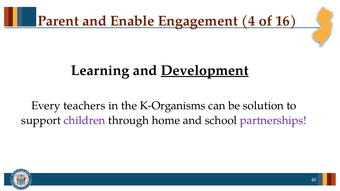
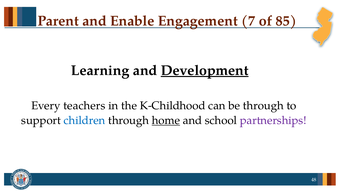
4: 4 -> 7
16: 16 -> 85
K-Organisms: K-Organisms -> K-Childhood
be solution: solution -> through
children colour: purple -> blue
home underline: none -> present
